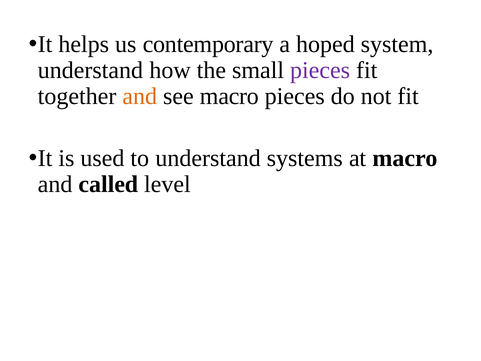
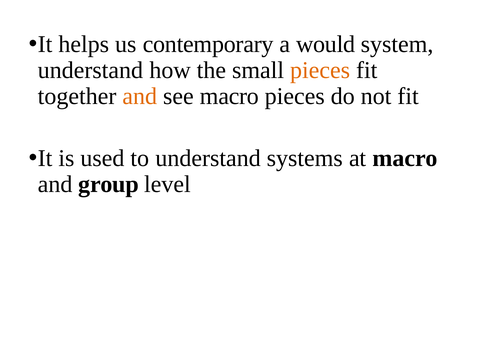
hoped: hoped -> would
pieces at (320, 70) colour: purple -> orange
called: called -> group
